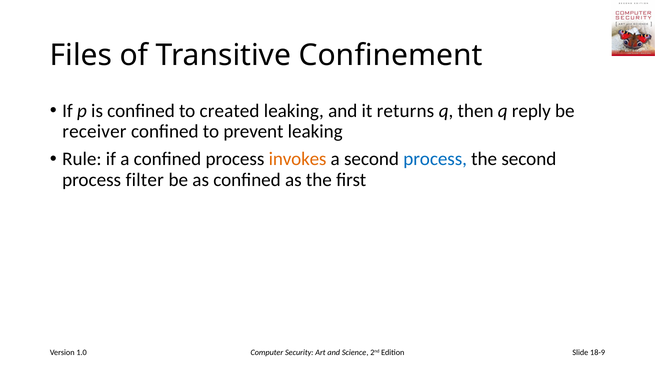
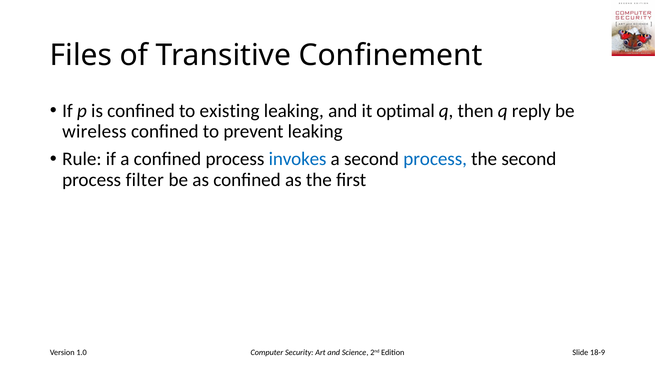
created: created -> existing
returns: returns -> optimal
receiver: receiver -> wireless
invokes colour: orange -> blue
